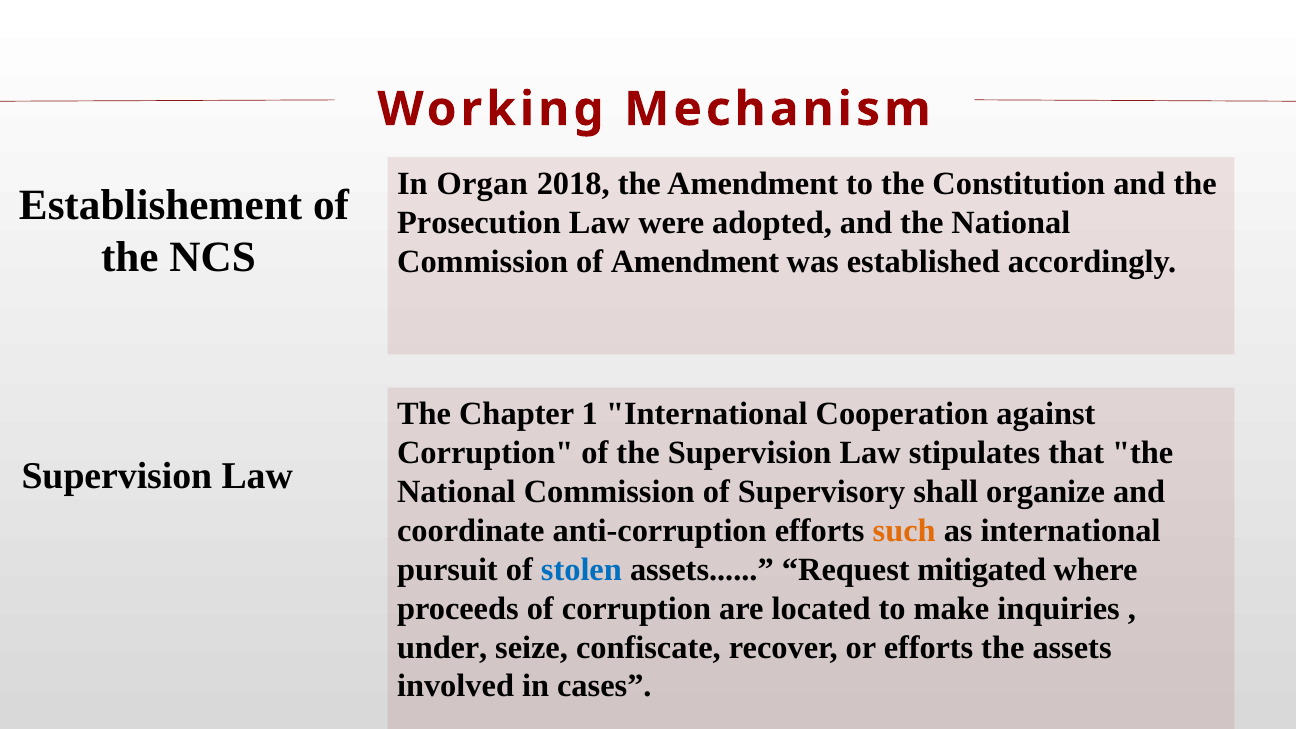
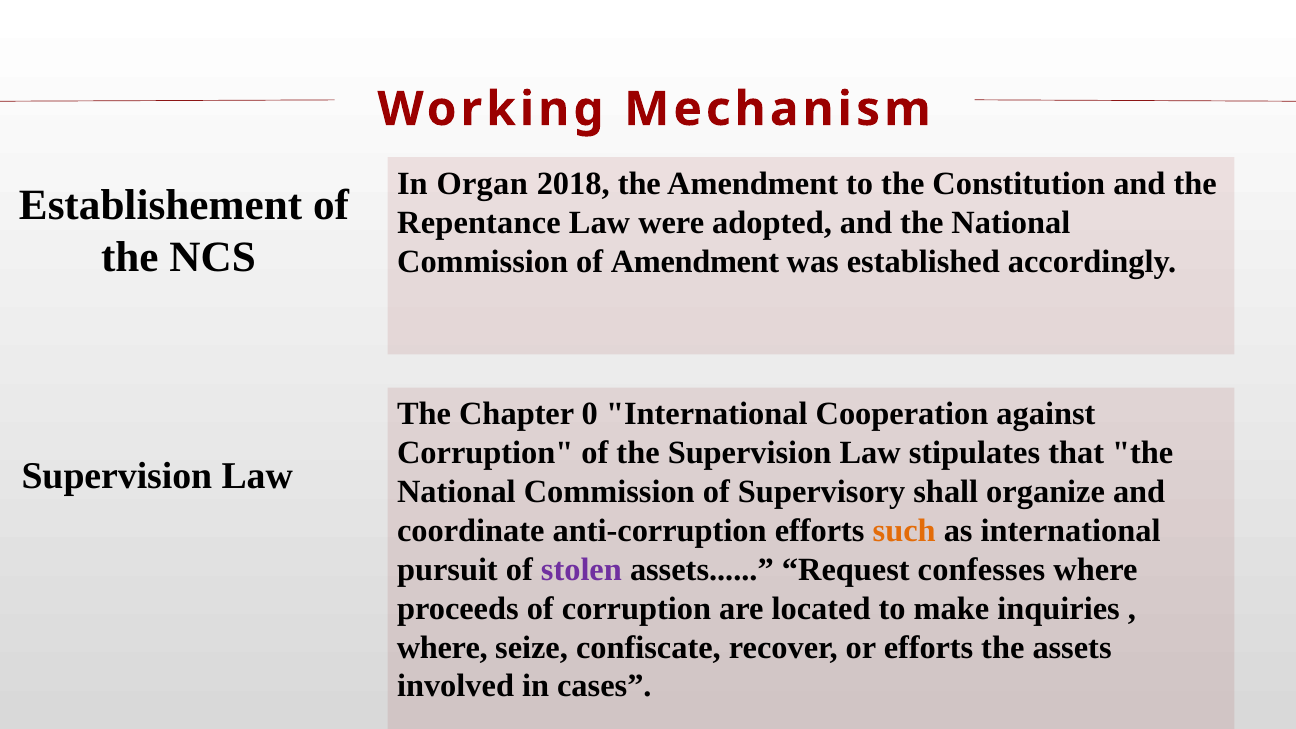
Prosecution: Prosecution -> Repentance
1: 1 -> 0
stolen colour: blue -> purple
mitigated: mitigated -> confesses
under at (442, 647): under -> where
